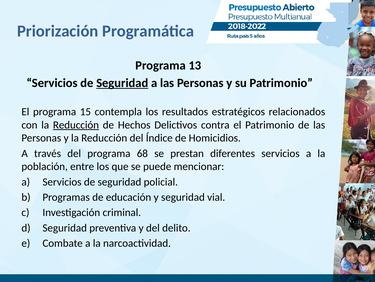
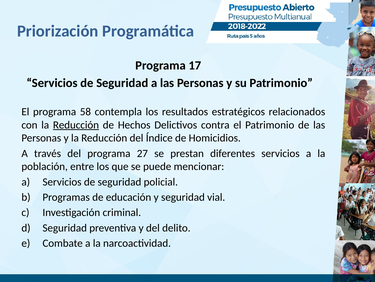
13: 13 -> 17
Seguridad at (122, 83) underline: present -> none
15: 15 -> 58
68: 68 -> 27
